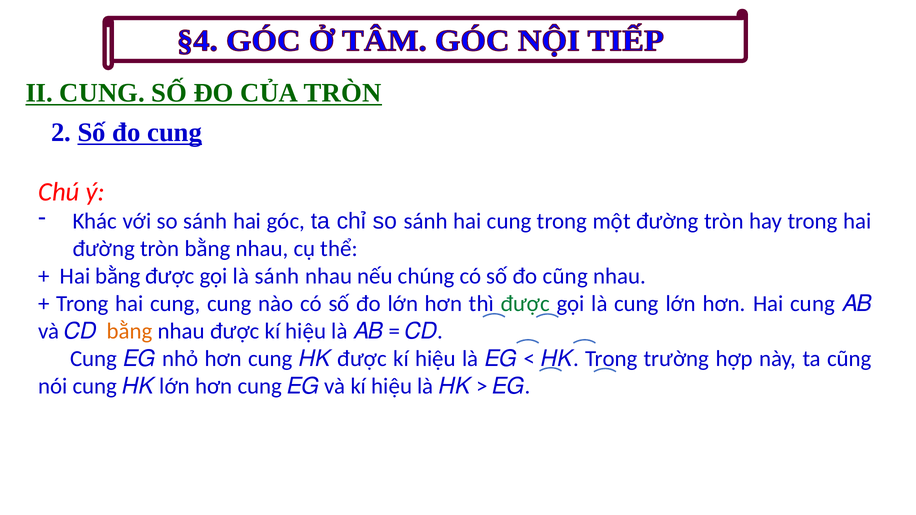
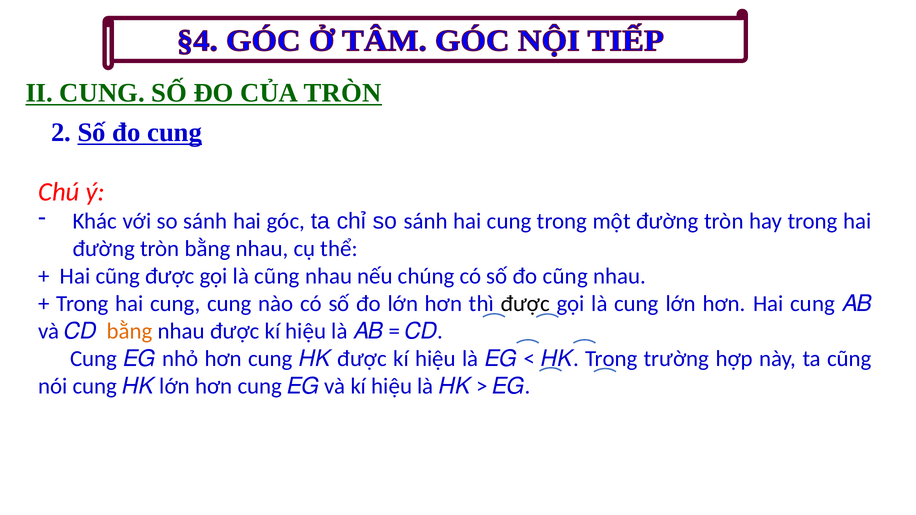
Hai bằng: bằng -> cũng
là sánh: sánh -> cũng
được at (525, 304) colour: green -> black
